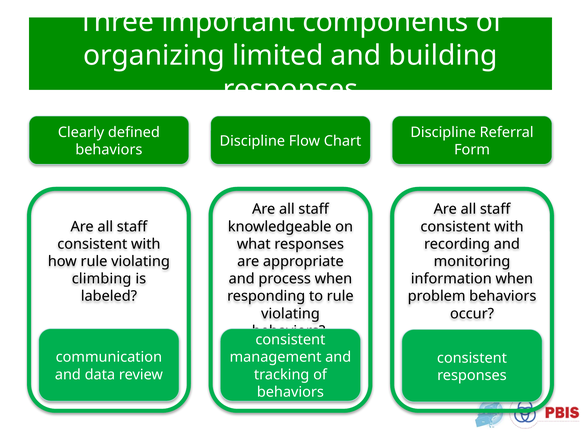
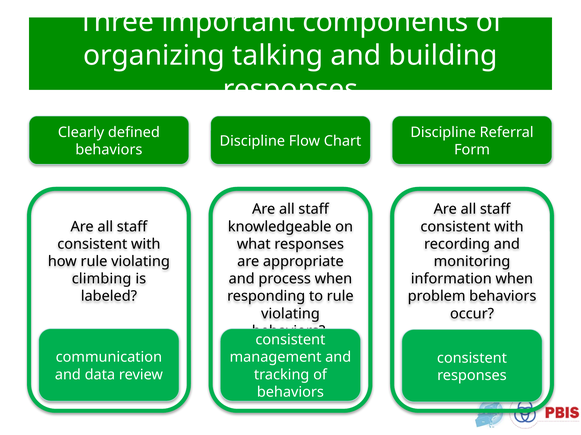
limited: limited -> talking
